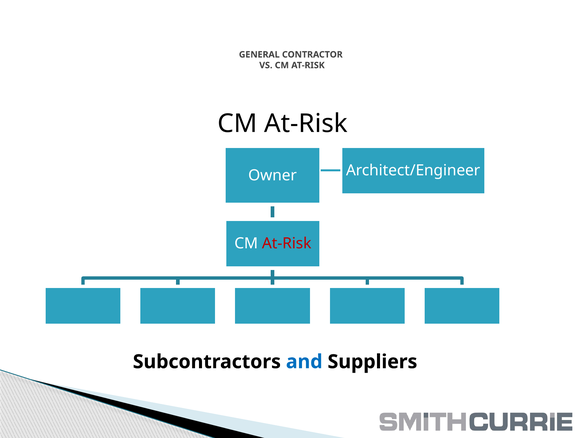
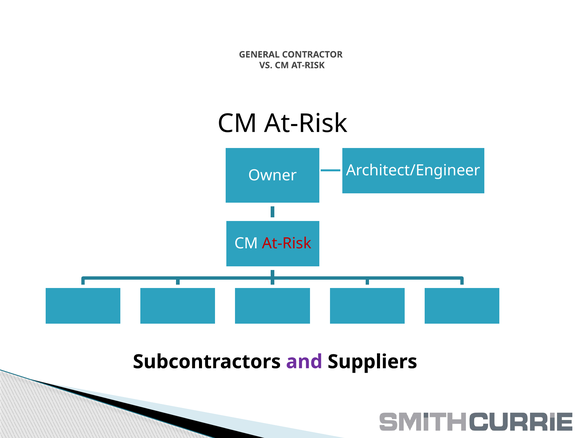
and colour: blue -> purple
